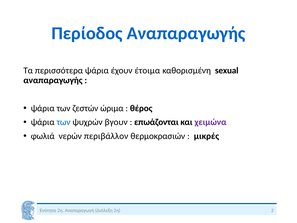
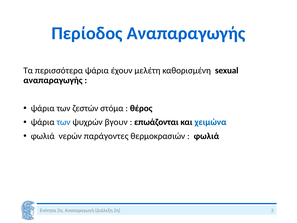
έτοιμα: έτοιμα -> μελέτη
ώριμα: ώριμα -> στόμα
χειμώνα colour: purple -> blue
περιβάλλον: περιβάλλον -> παράγοντες
μικρές at (206, 136): μικρές -> φωλιά
